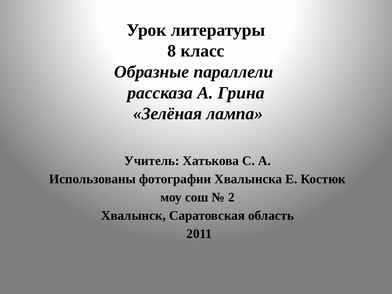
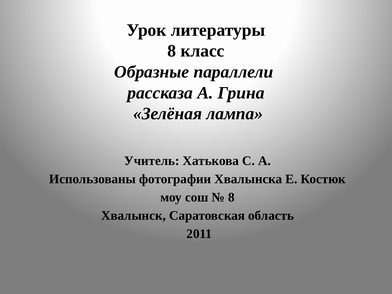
2 at (231, 197): 2 -> 8
